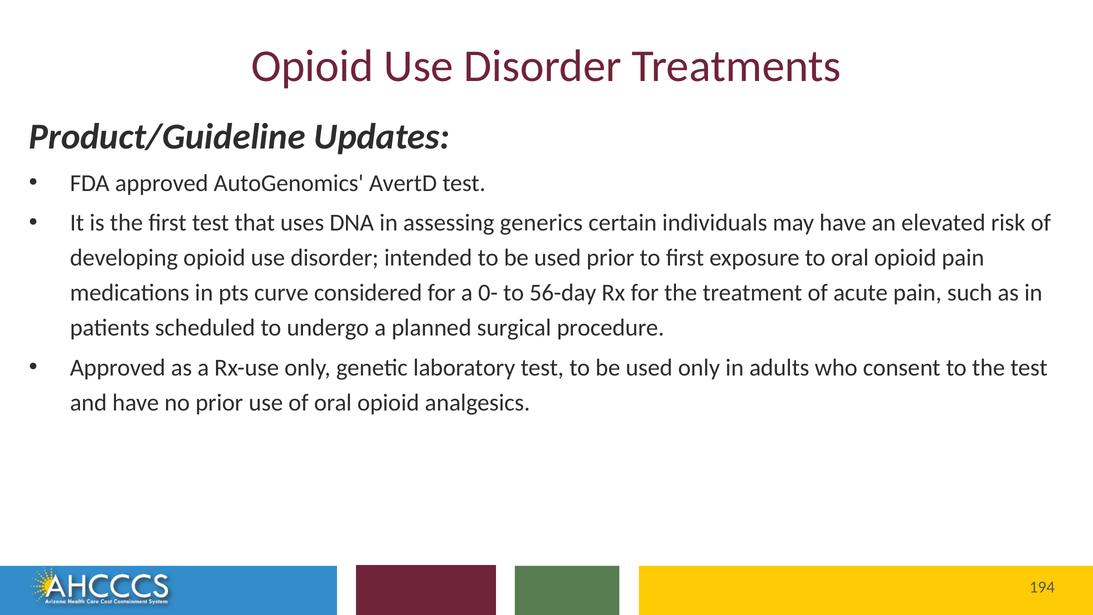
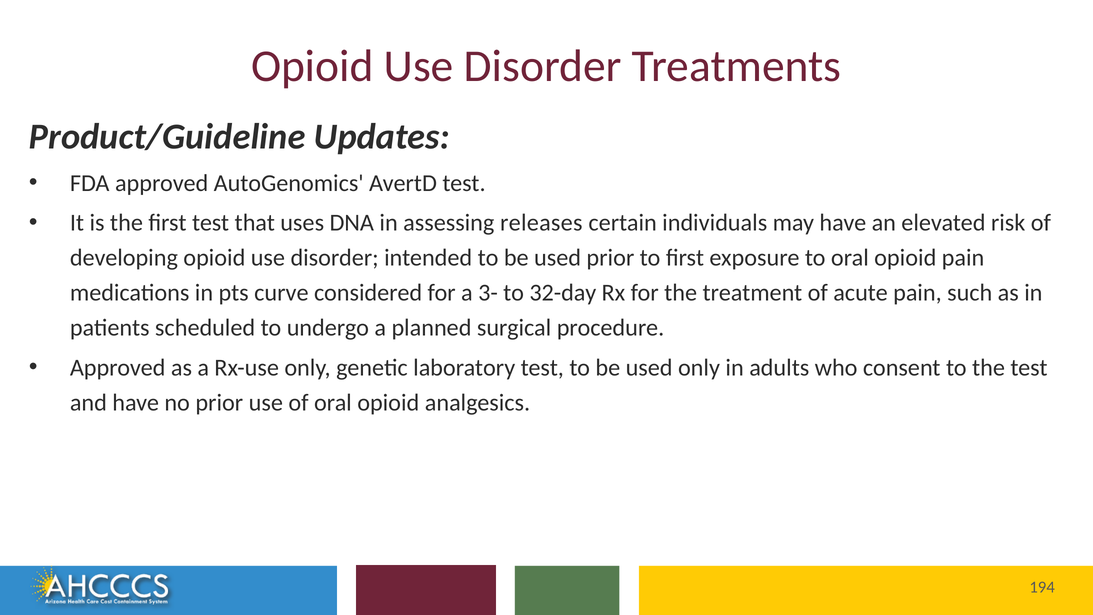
generics: generics -> releases
0-: 0- -> 3-
56-day: 56-day -> 32-day
